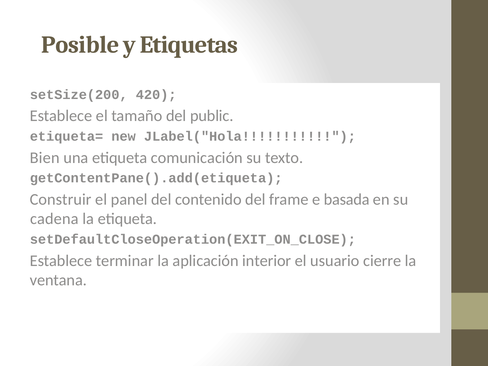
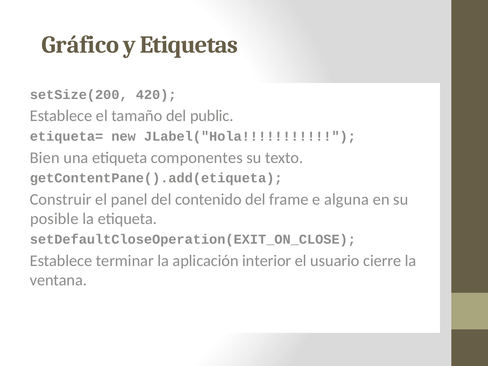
Posible: Posible -> Gráfico
comunicación: comunicación -> componentes
basada: basada -> alguna
cadena: cadena -> posible
